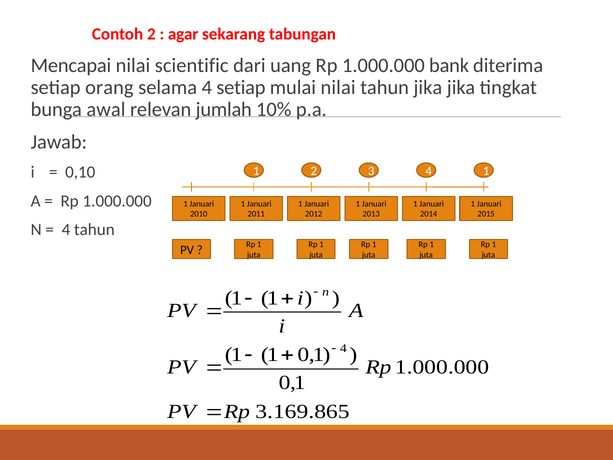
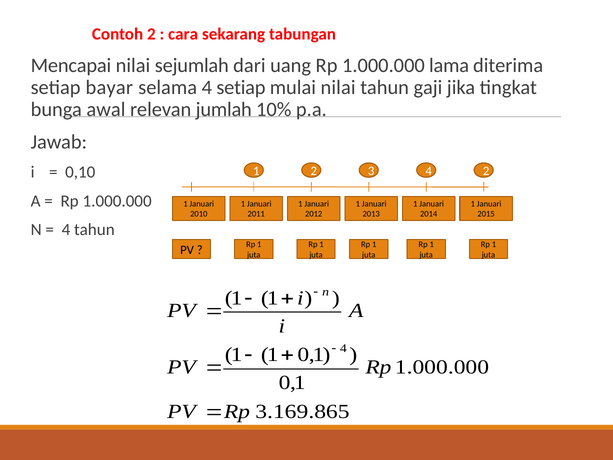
agar: agar -> cara
scientific: scientific -> sejumlah
bank: bank -> lama
orang: orang -> bayar
tahun jika: jika -> gaji
4 1: 1 -> 2
